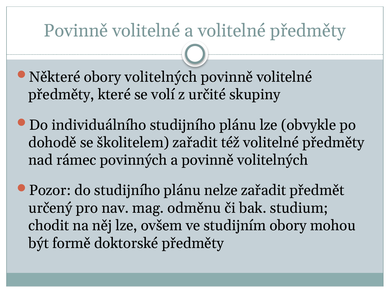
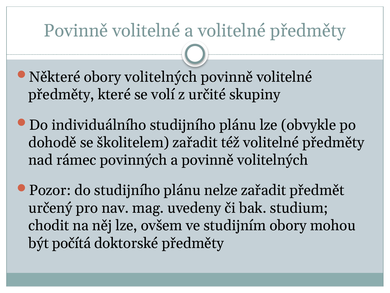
odměnu: odměnu -> uvedeny
formě: formě -> počítá
